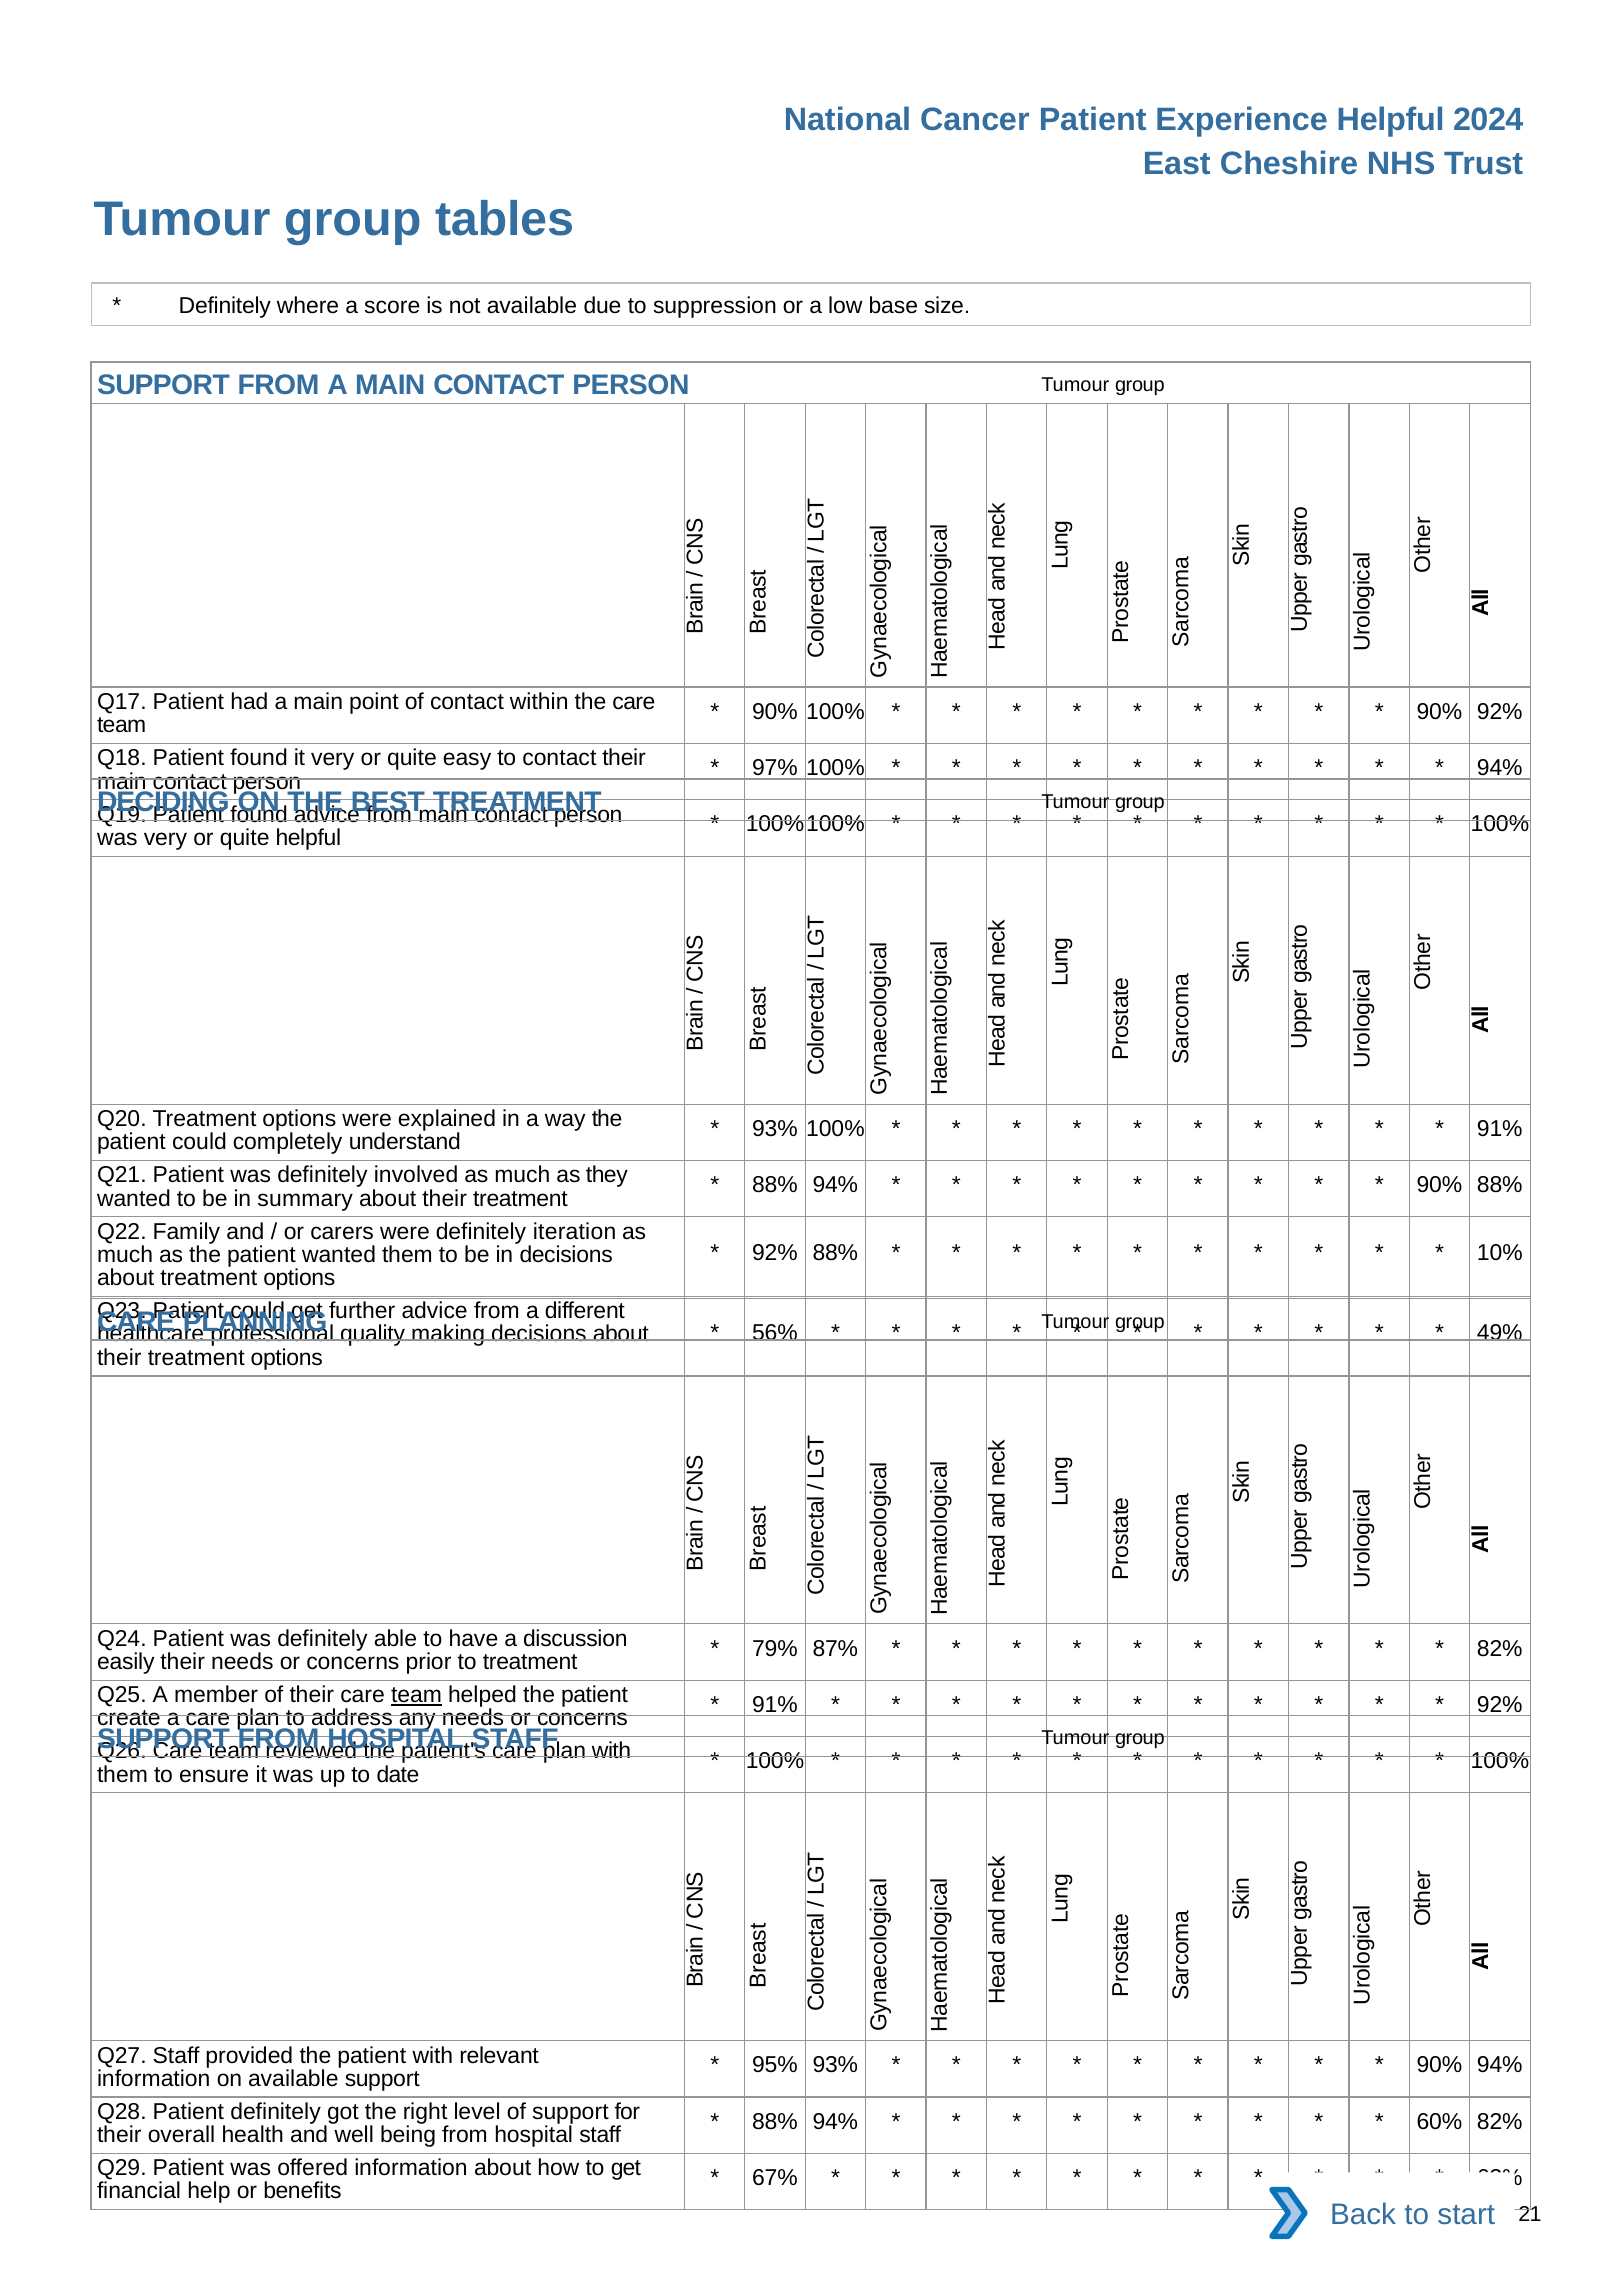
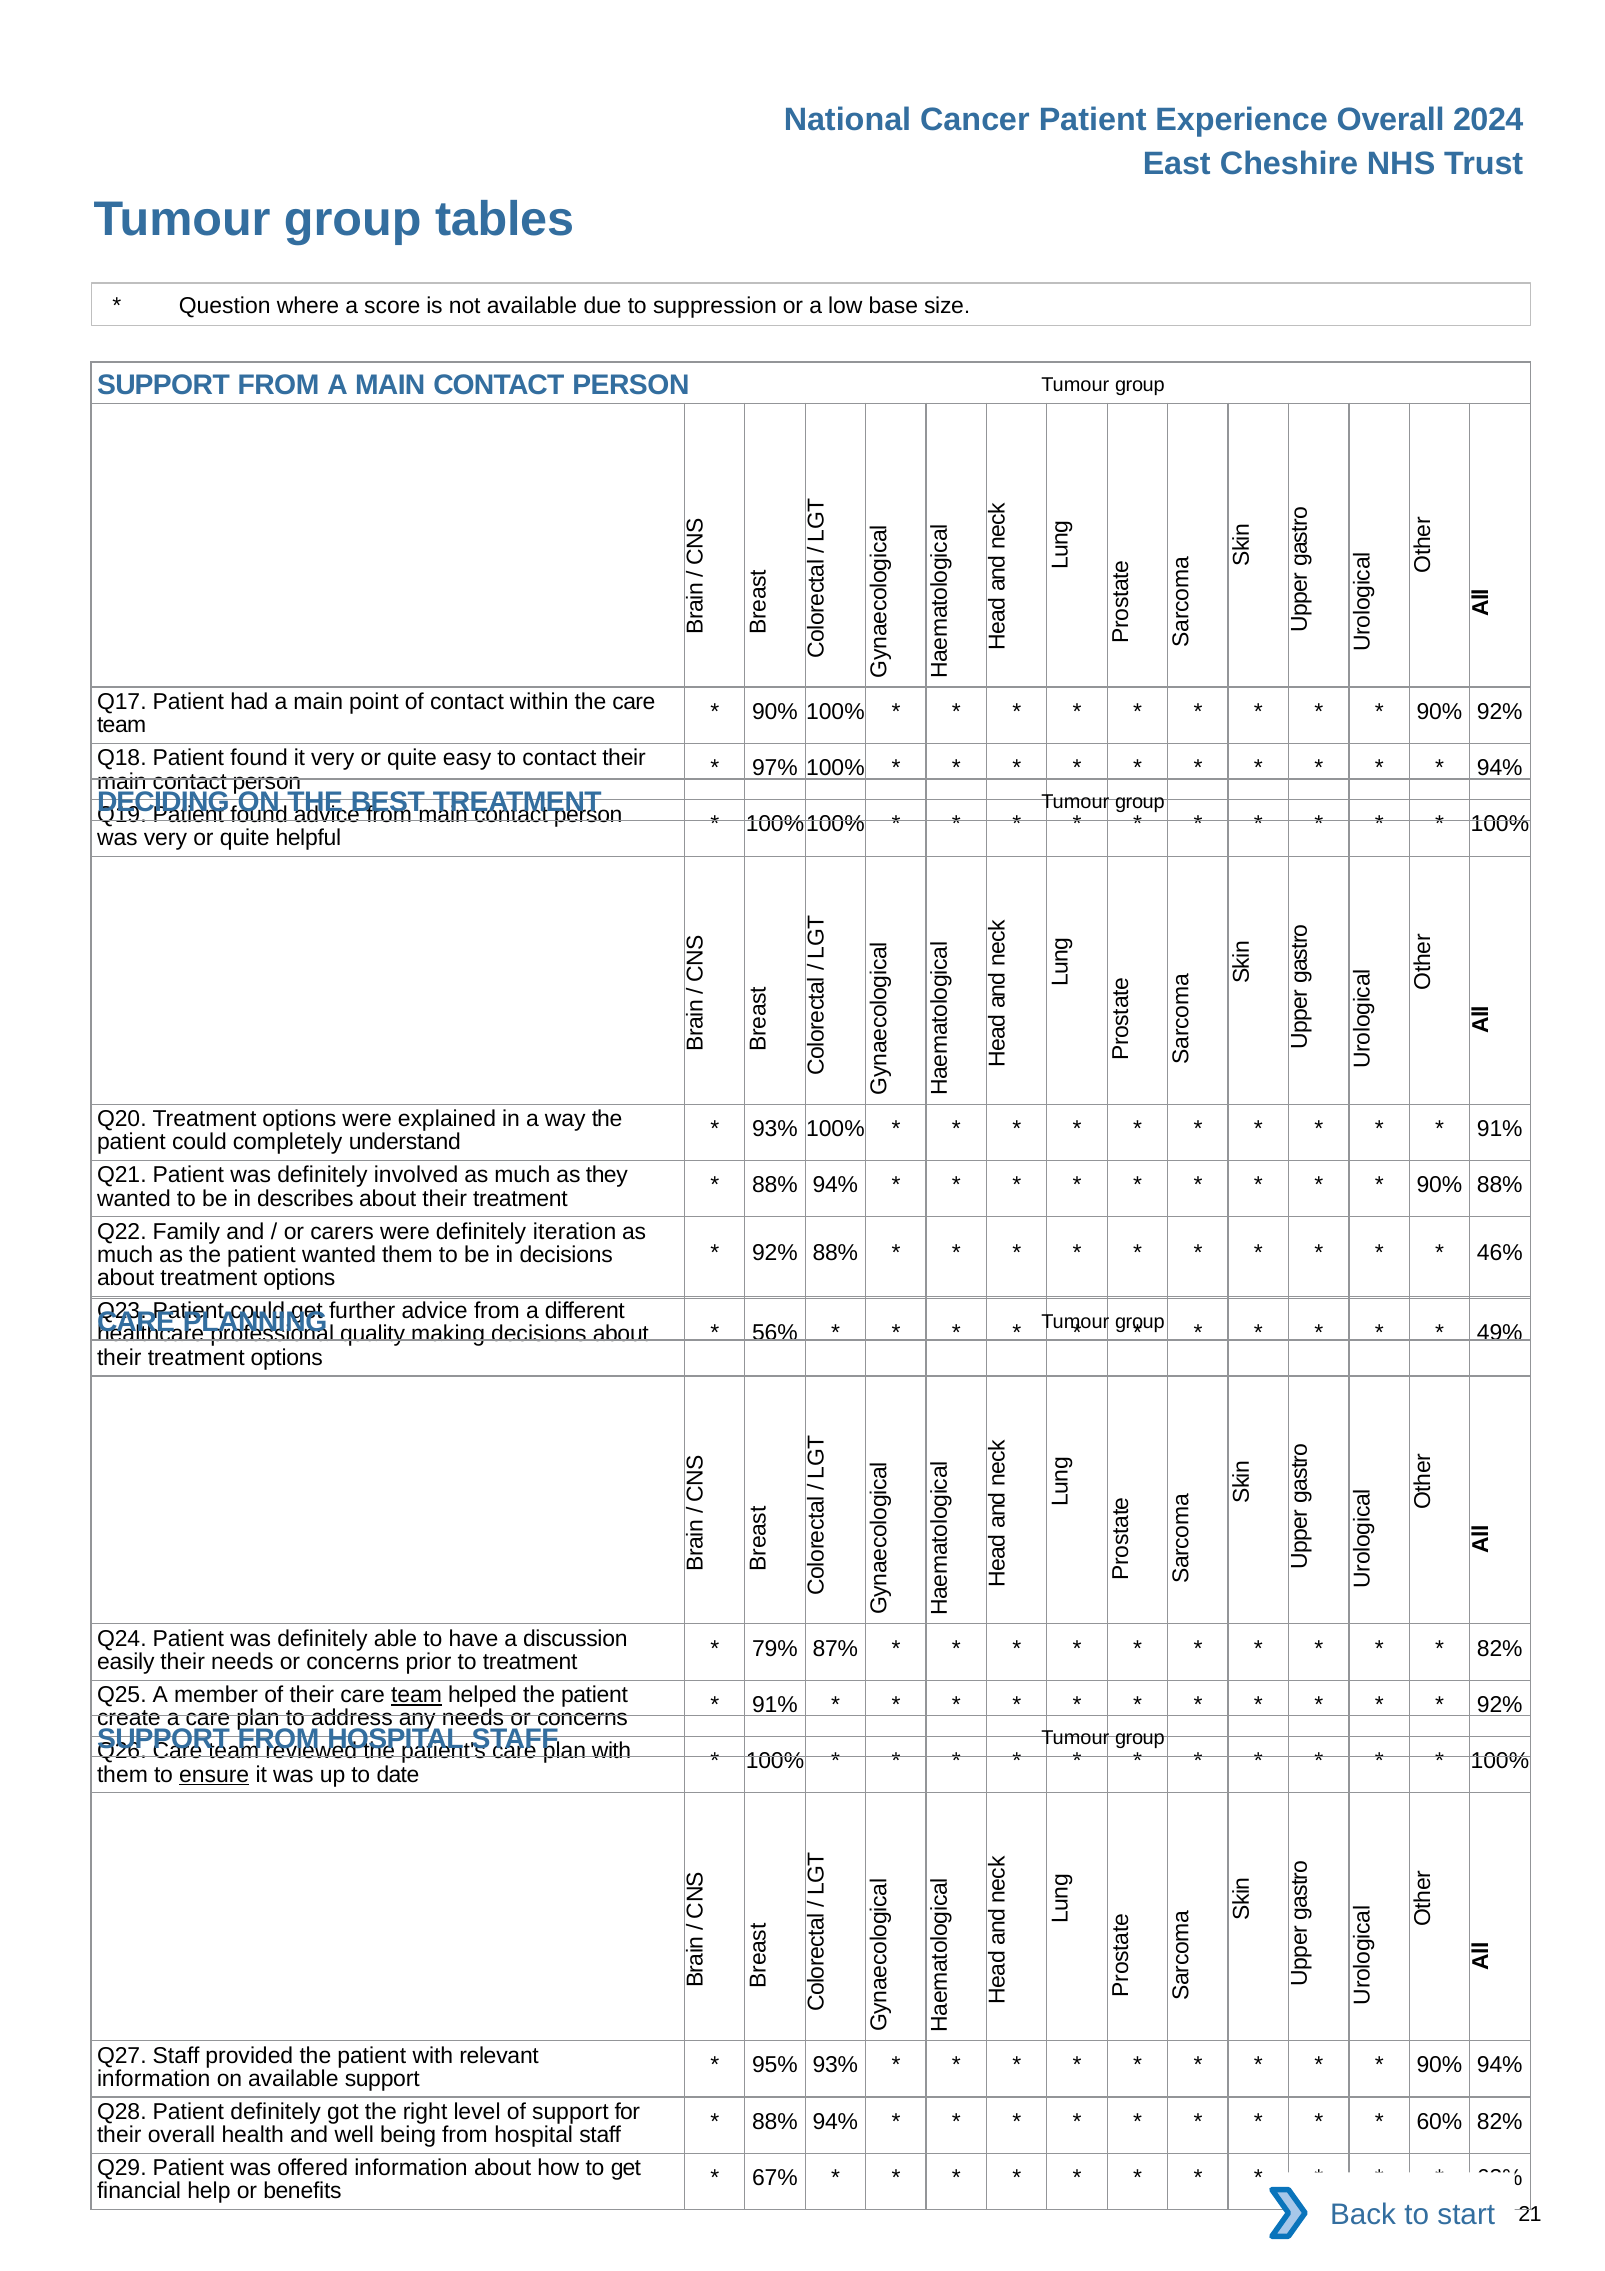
Experience Helpful: Helpful -> Overall
Definitely at (225, 306): Definitely -> Question
summary: summary -> describes
10%: 10% -> 46%
ensure underline: none -> present
